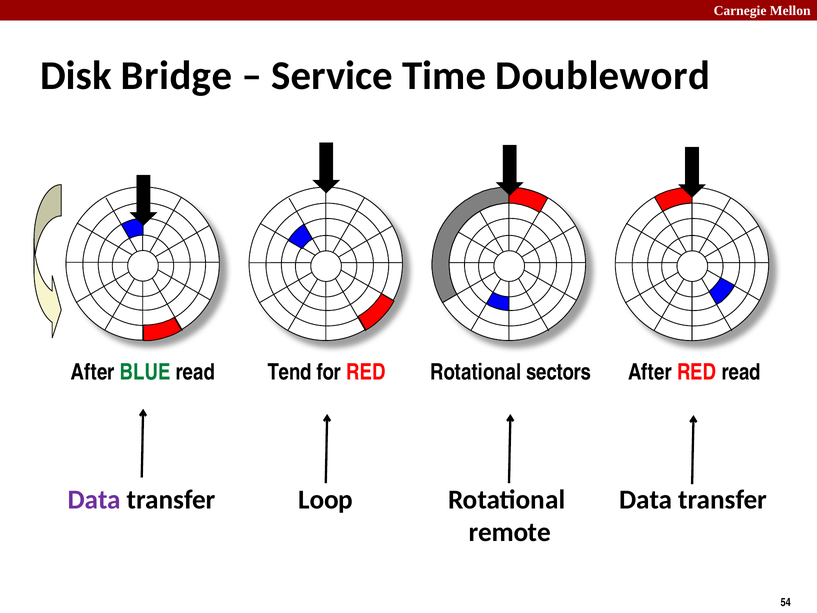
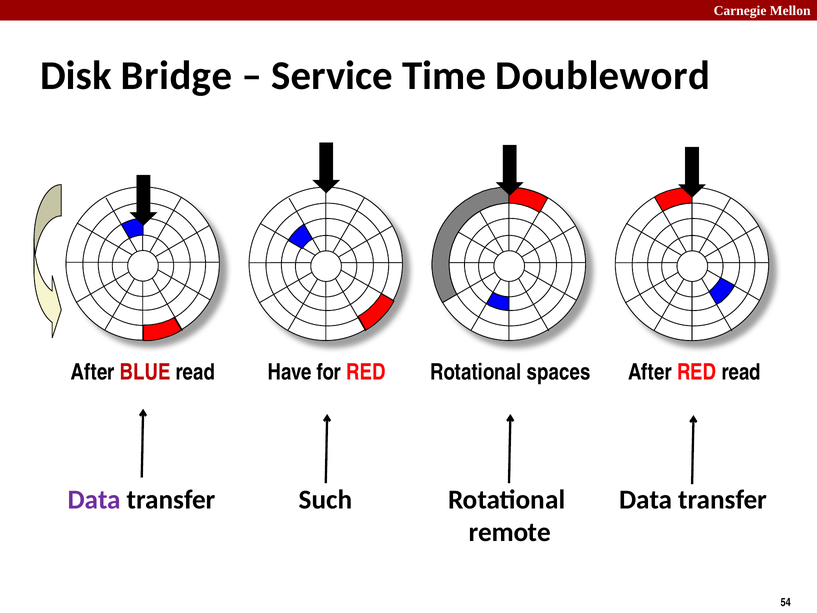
BLUE colour: green -> red
Tend: Tend -> Have
sectors: sectors -> spaces
Loop: Loop -> Such
